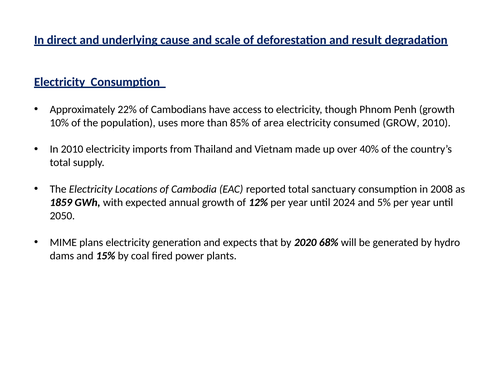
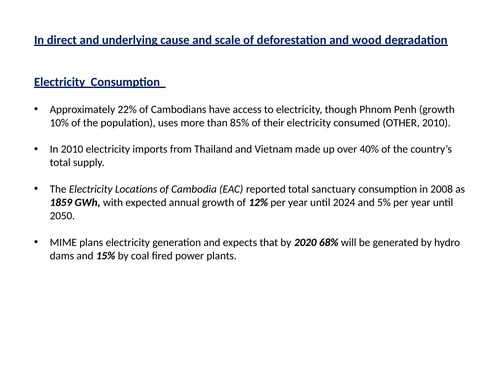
result: result -> wood
area: area -> their
GROW: GROW -> OTHER
